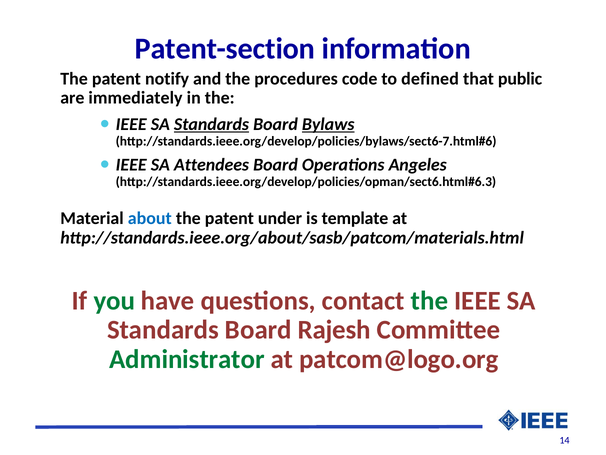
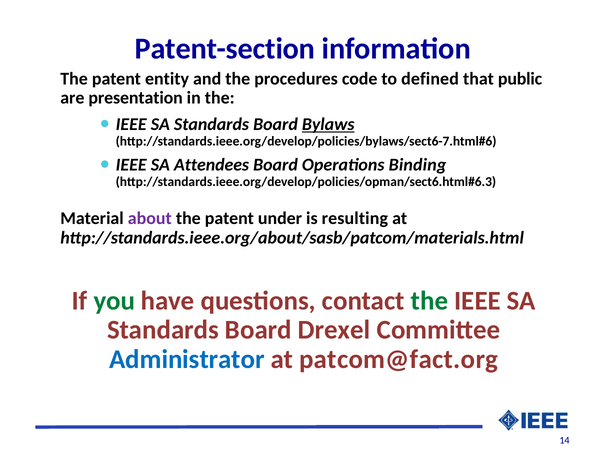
notify: notify -> entity
immediately: immediately -> presentation
Standards at (211, 124) underline: present -> none
Angeles: Angeles -> Binding
about colour: blue -> purple
template: template -> resulting
Rajesh: Rajesh -> Drexel
Administrator colour: green -> blue
patcom@logo.org: patcom@logo.org -> patcom@fact.org
